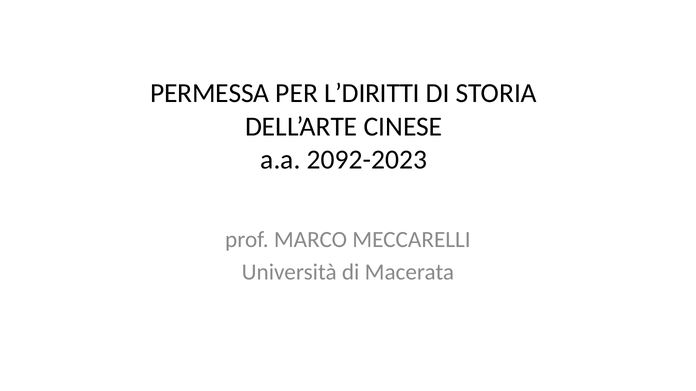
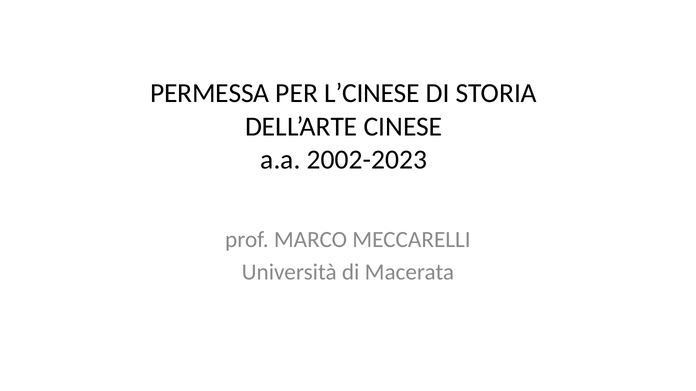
L’DIRITTI: L’DIRITTI -> L’CINESE
2092-2023: 2092-2023 -> 2002-2023
